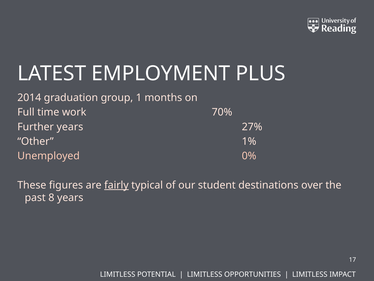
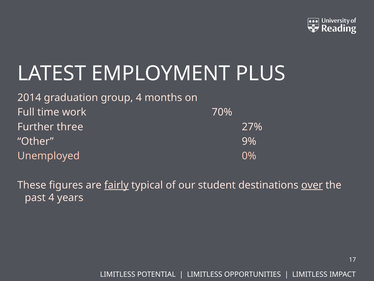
group 1: 1 -> 4
Further years: years -> three
1%: 1% -> 9%
over underline: none -> present
past 8: 8 -> 4
